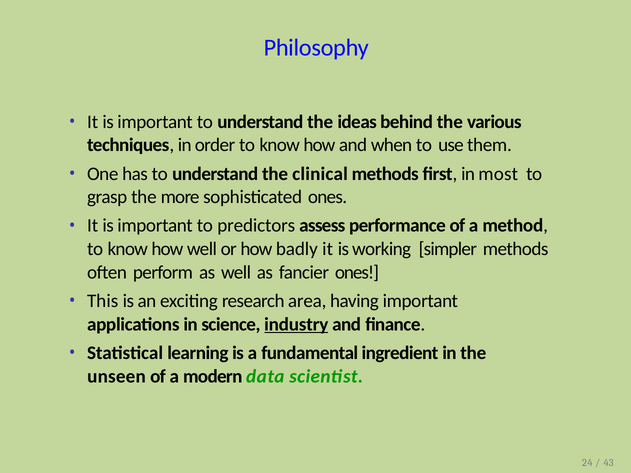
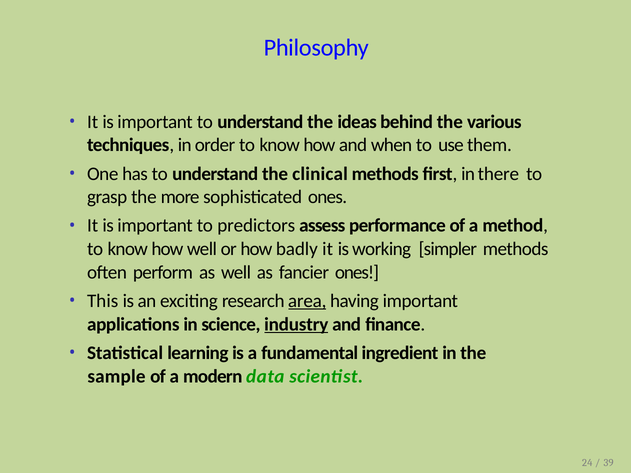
most: most -> there
area underline: none -> present
unseen: unseen -> sample
43: 43 -> 39
